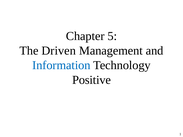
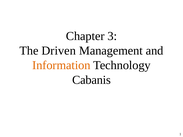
5: 5 -> 3
Information colour: blue -> orange
Positive: Positive -> Cabanis
